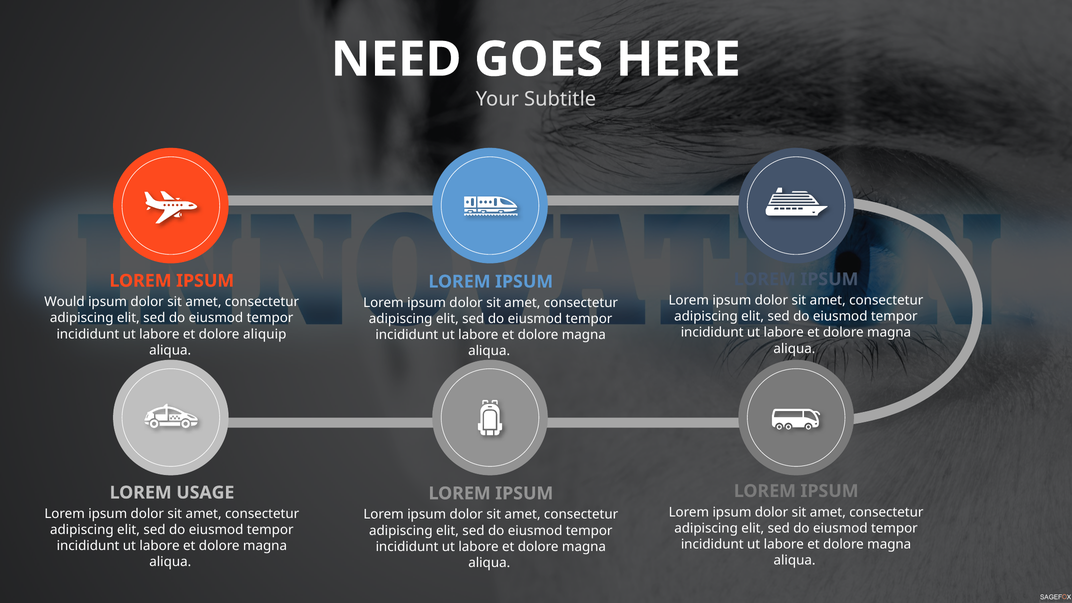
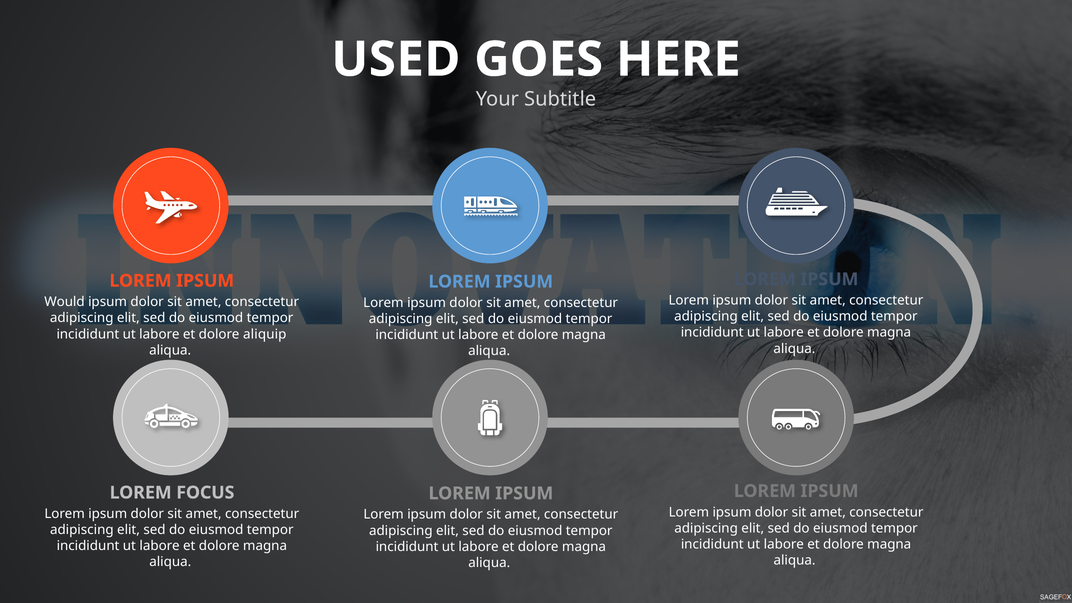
NEED: NEED -> USED
USAGE: USAGE -> FOCUS
